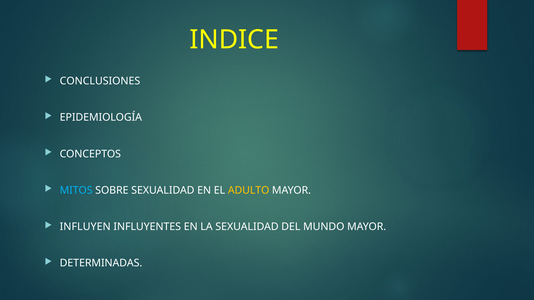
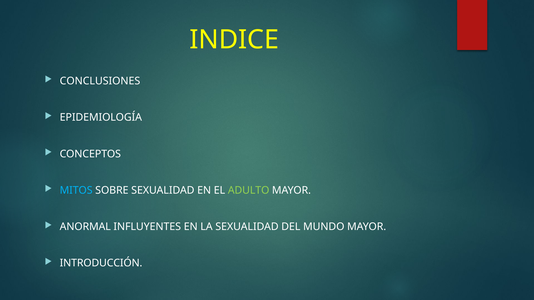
ADULTO colour: yellow -> light green
INFLUYEN: INFLUYEN -> ANORMAL
DETERMINADAS: DETERMINADAS -> INTRODUCCIÓN
